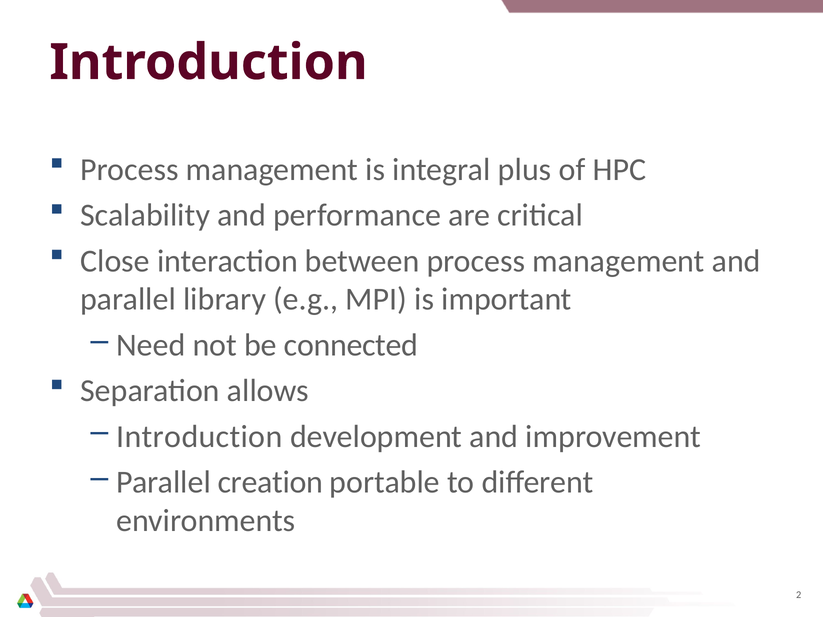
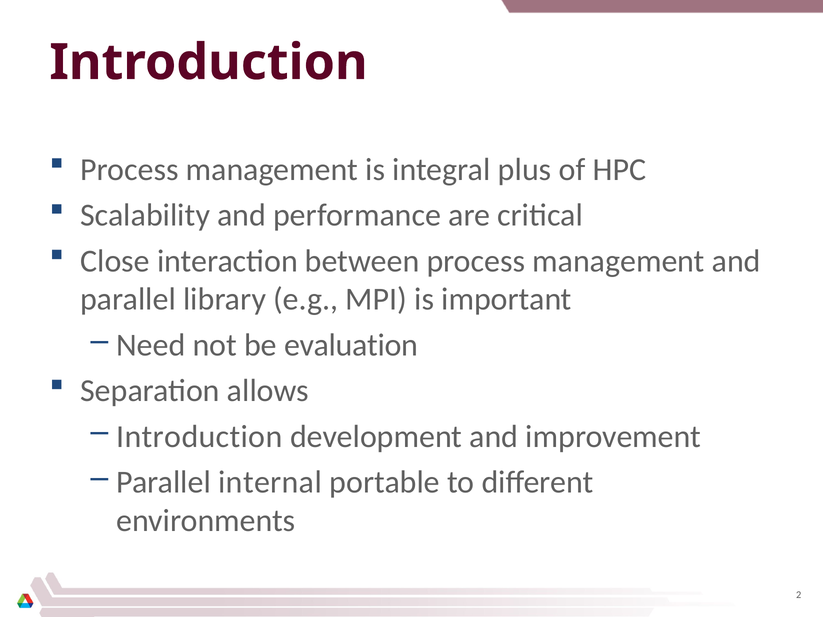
connected: connected -> evaluation
creation: creation -> internal
